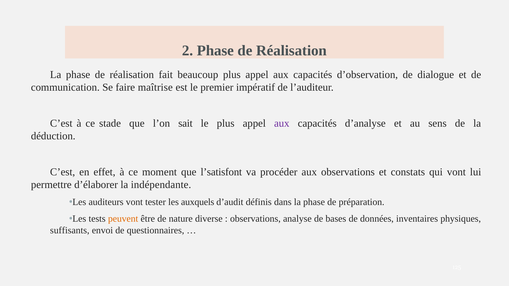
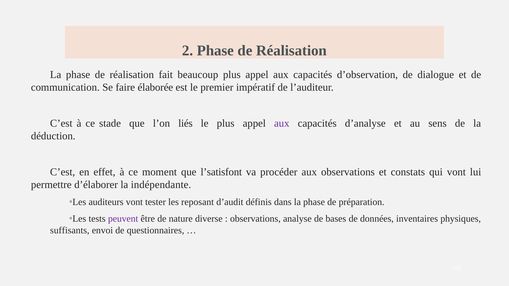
maîtrise: maîtrise -> élaborée
sait: sait -> liés
auxquels: auxquels -> reposant
peuvent colour: orange -> purple
